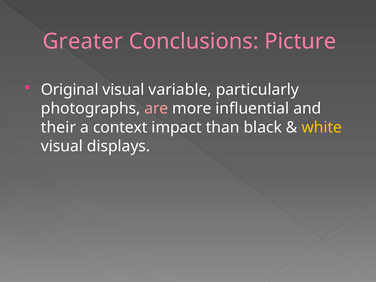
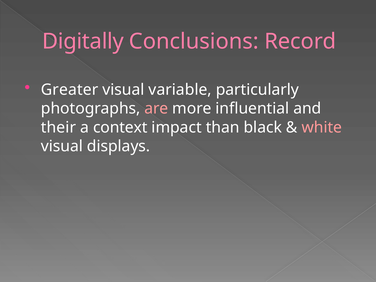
Greater: Greater -> Digitally
Picture: Picture -> Record
Original: Original -> Greater
white colour: yellow -> pink
